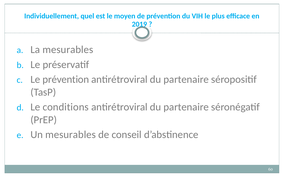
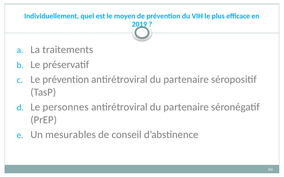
La mesurables: mesurables -> traitements
conditions: conditions -> personnes
